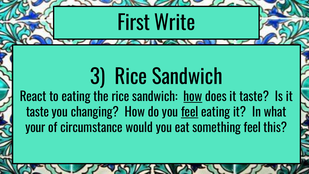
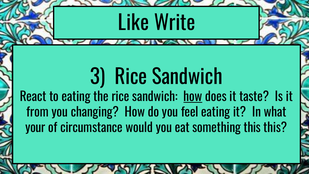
First: First -> Like
taste at (38, 112): taste -> from
feel at (190, 112) underline: present -> none
something feel: feel -> this
